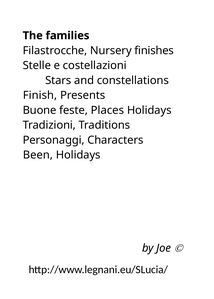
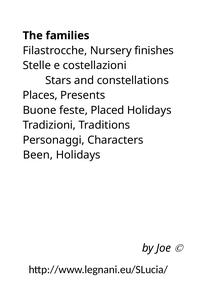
Finish: Finish -> Places
Places: Places -> Placed
